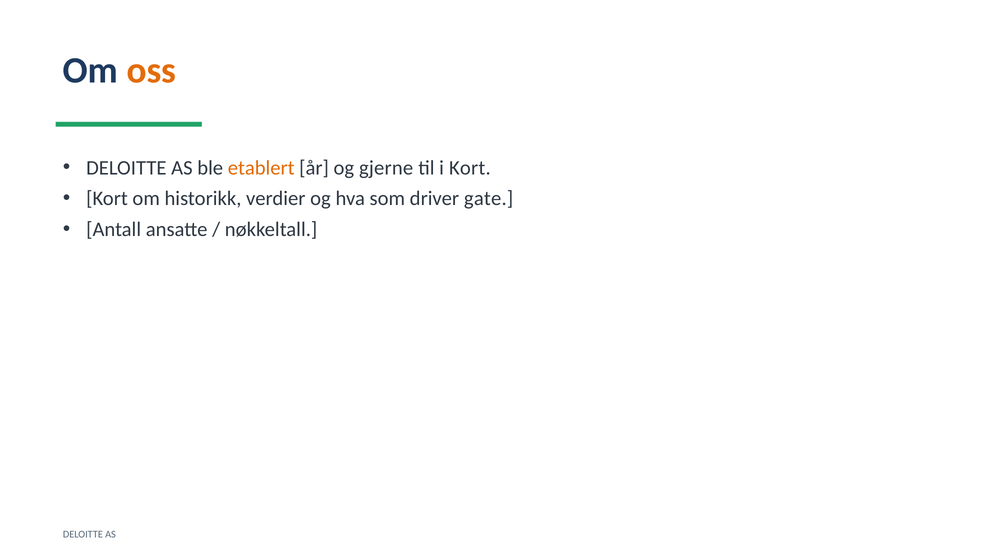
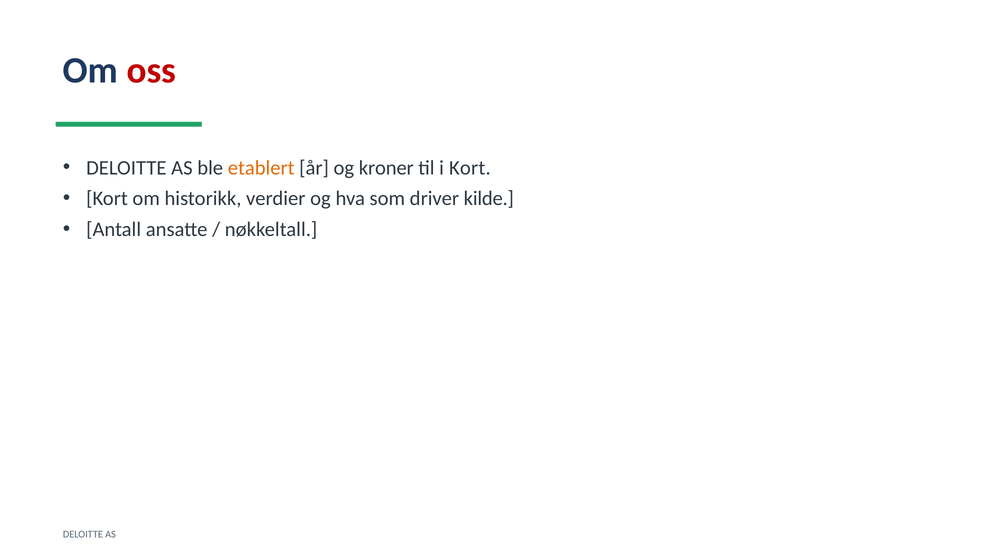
oss colour: orange -> red
gjerne: gjerne -> kroner
gate: gate -> kilde
